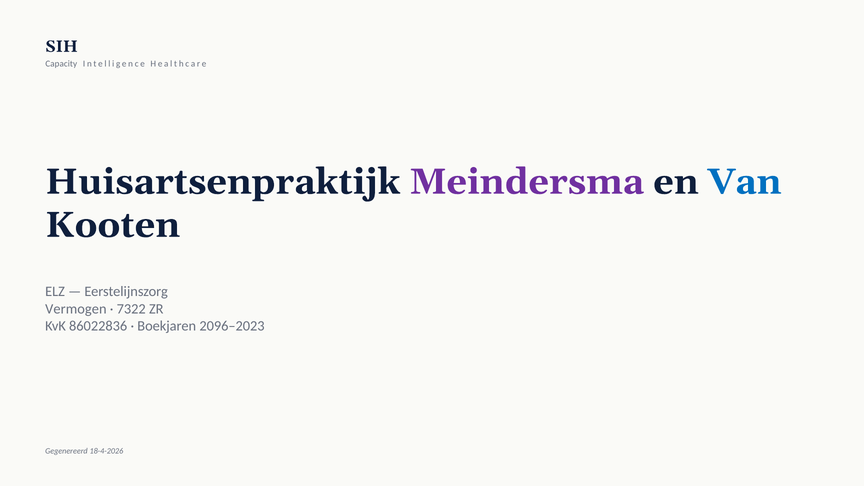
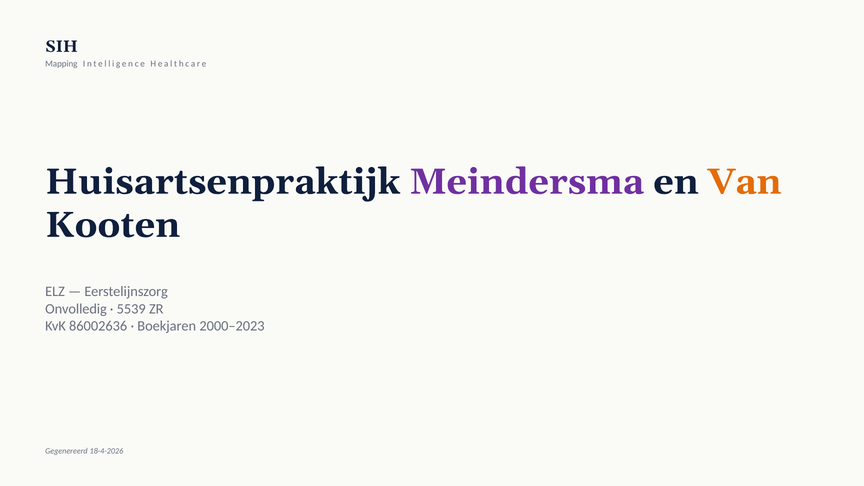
Capacity: Capacity -> Mapping
Van colour: blue -> orange
Vermogen: Vermogen -> Onvolledig
7322: 7322 -> 5539
86022836: 86022836 -> 86002636
2096–2023: 2096–2023 -> 2000–2023
